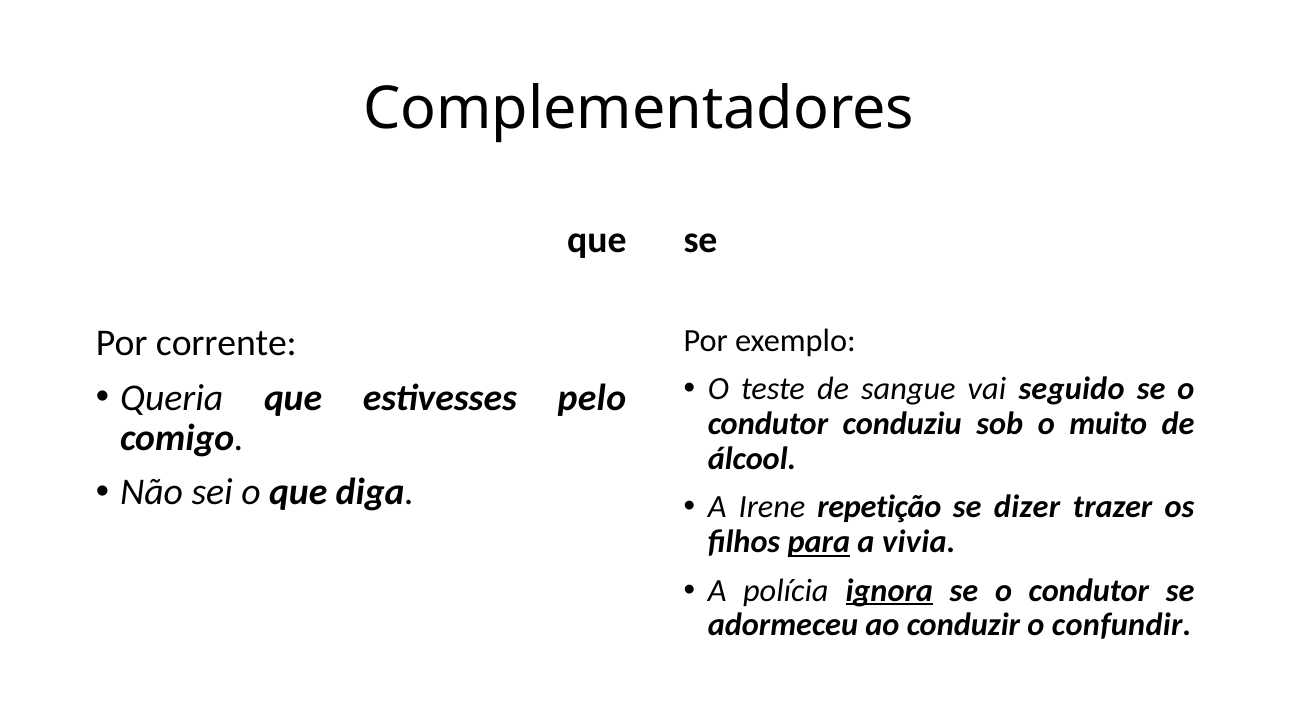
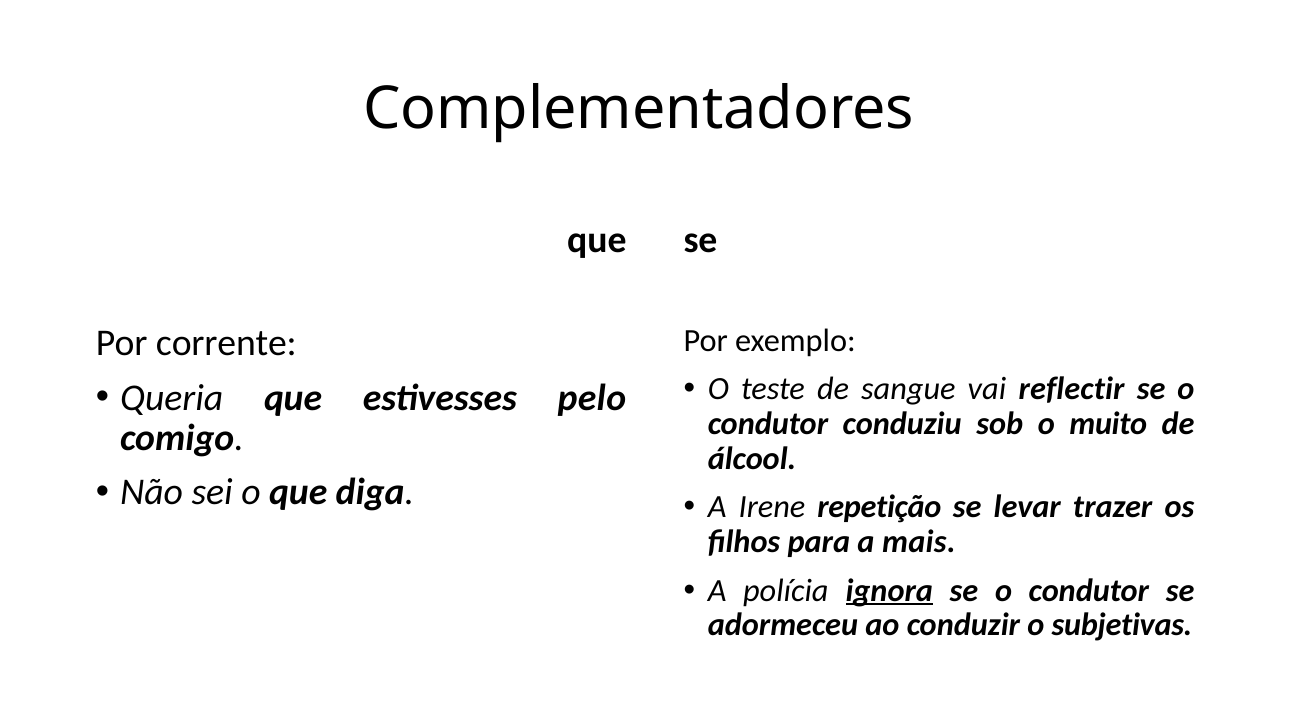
seguido: seguido -> reflectir
dizer: dizer -> levar
para underline: present -> none
vivia: vivia -> mais
confundir: confundir -> subjetivas
